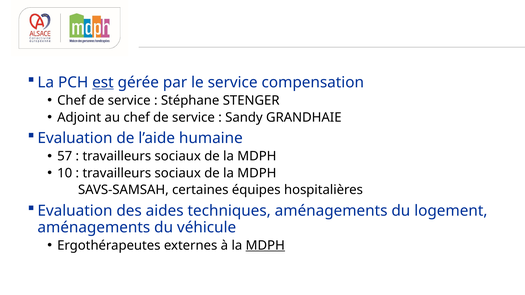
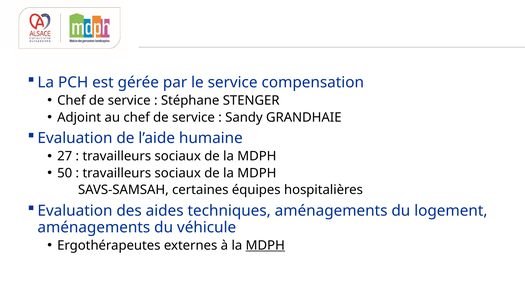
est underline: present -> none
57: 57 -> 27
10: 10 -> 50
